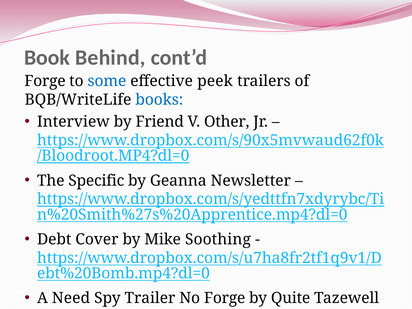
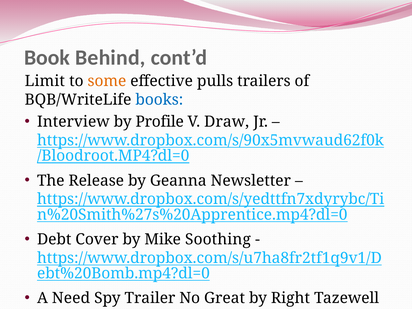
Forge at (45, 81): Forge -> Limit
some colour: blue -> orange
peek: peek -> pulls
Friend: Friend -> Profile
Other: Other -> Draw
Specific: Specific -> Release
No Forge: Forge -> Great
Quite: Quite -> Right
